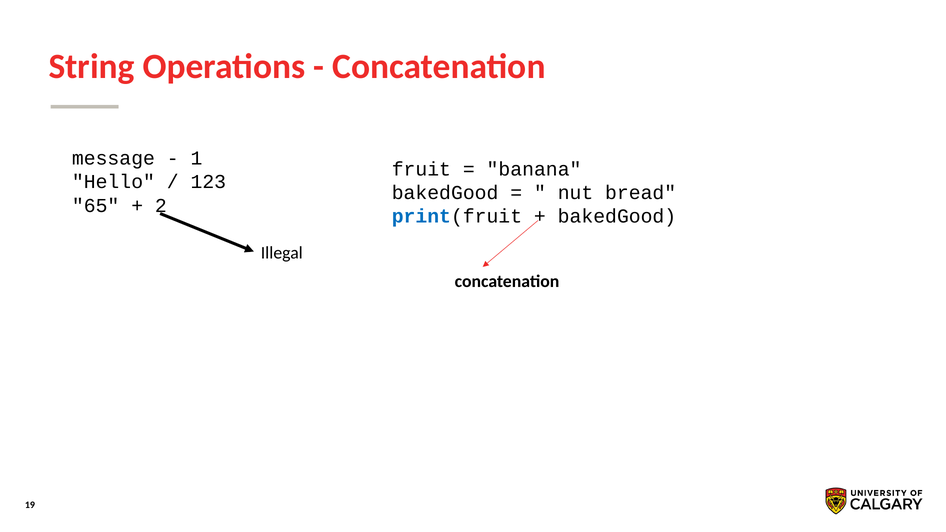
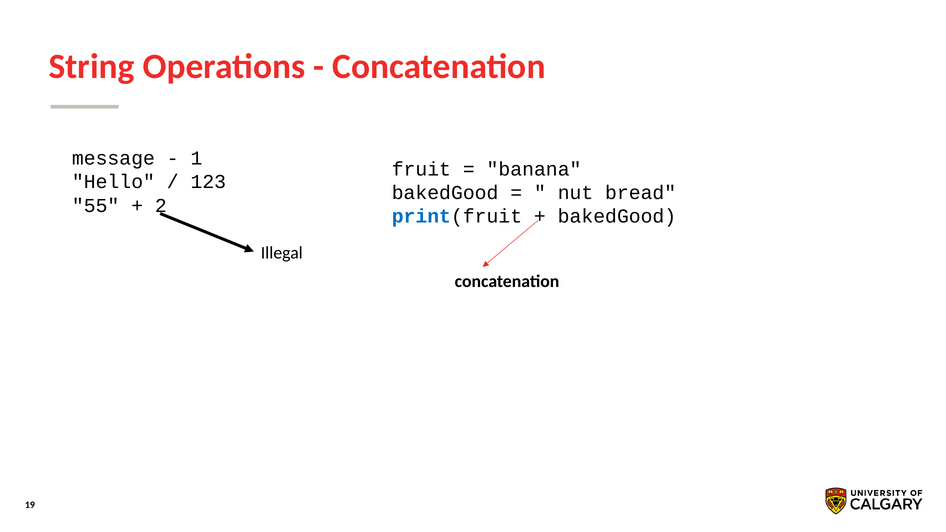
65: 65 -> 55
